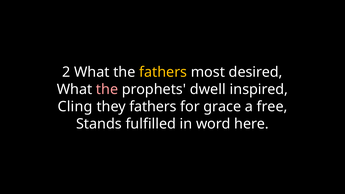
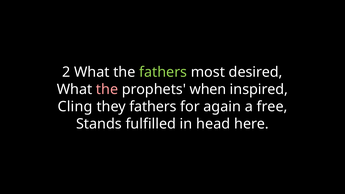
fathers at (163, 72) colour: yellow -> light green
dwell: dwell -> when
grace: grace -> again
word: word -> head
